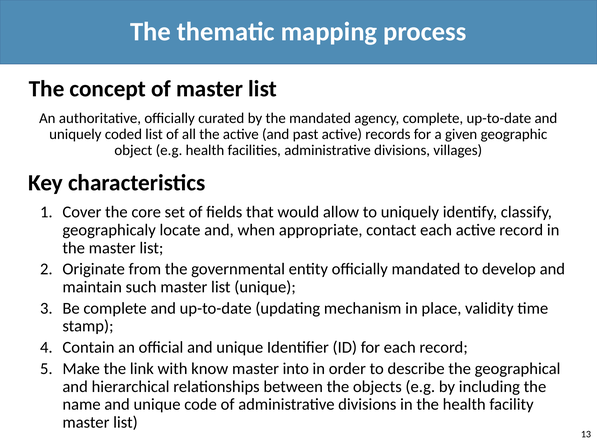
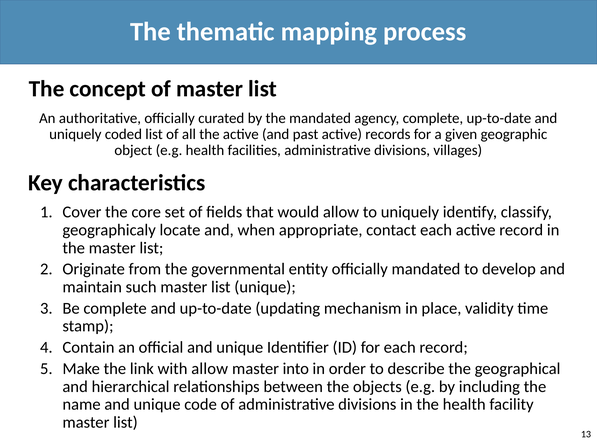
with know: know -> allow
